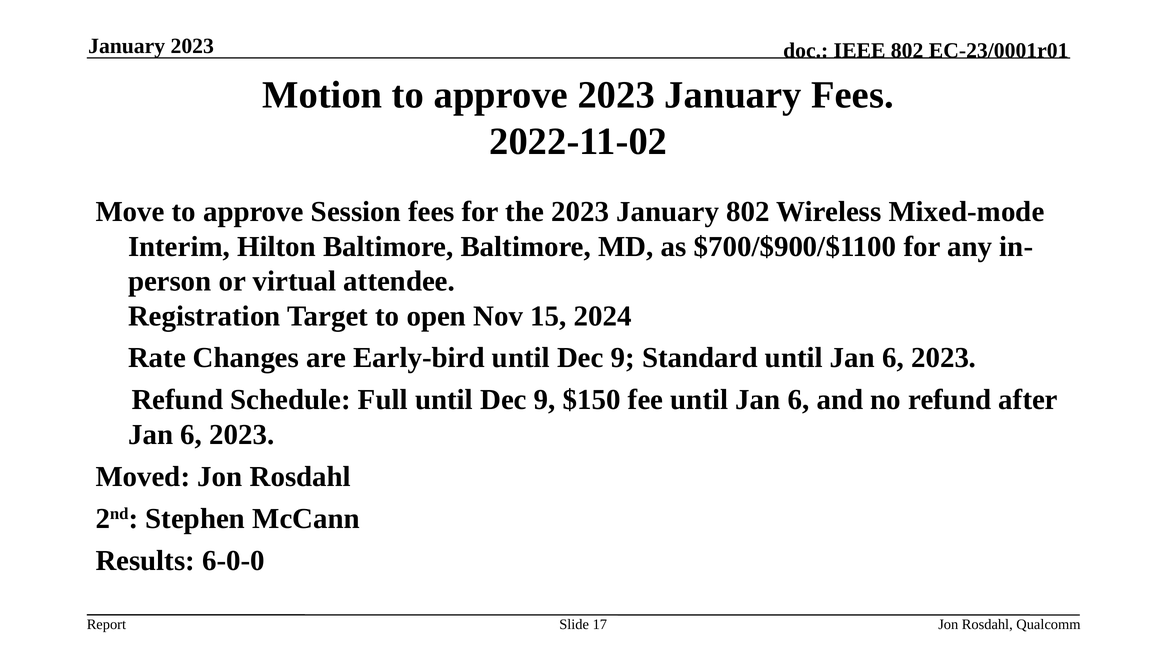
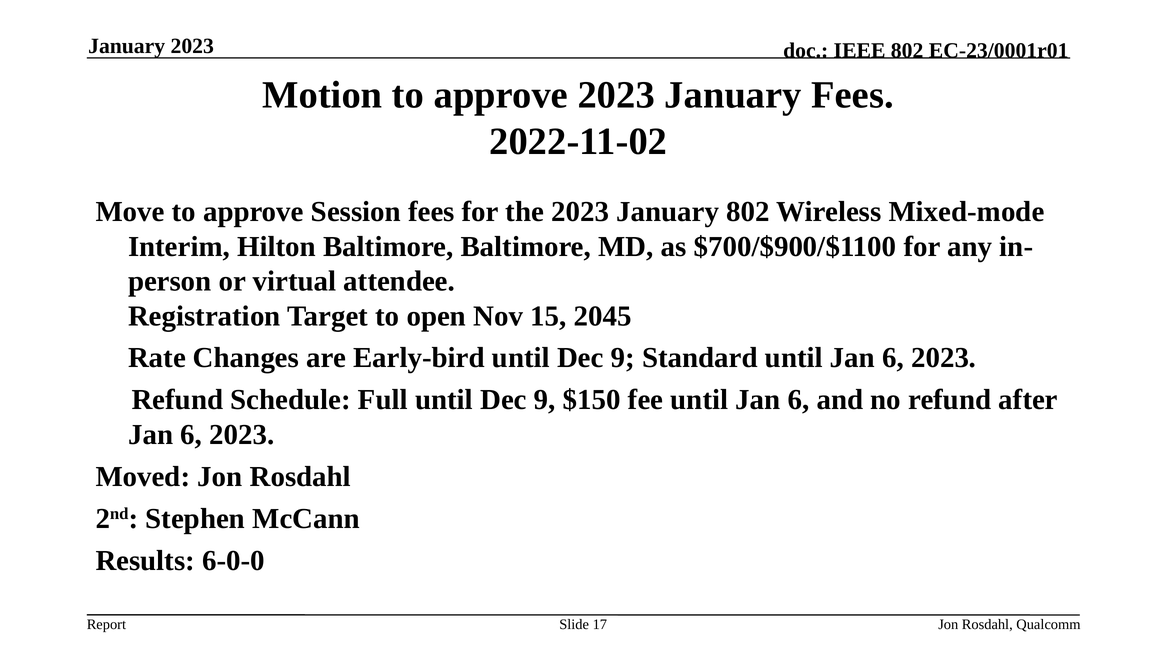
2024: 2024 -> 2045
